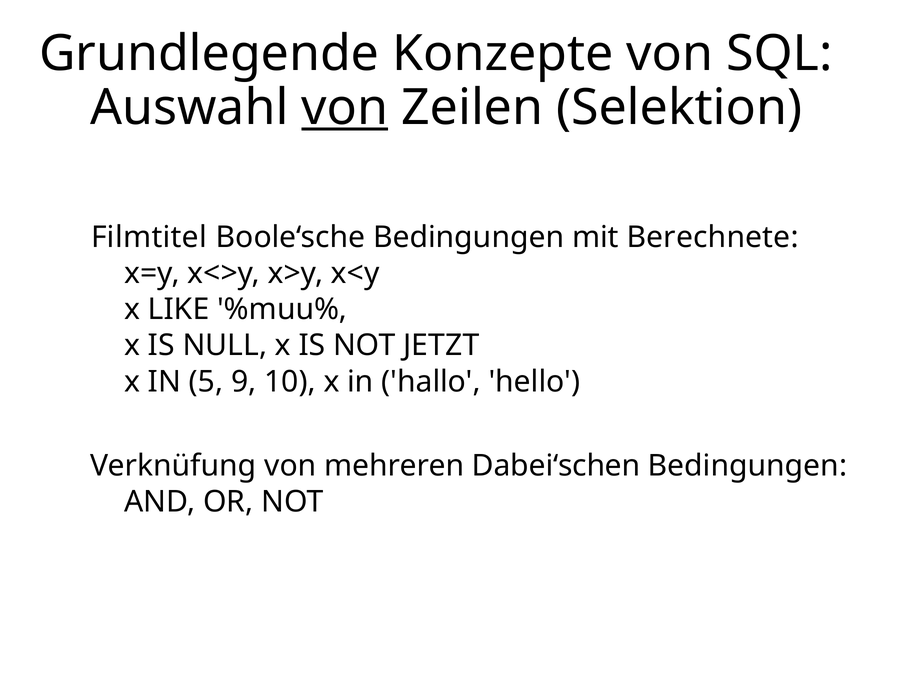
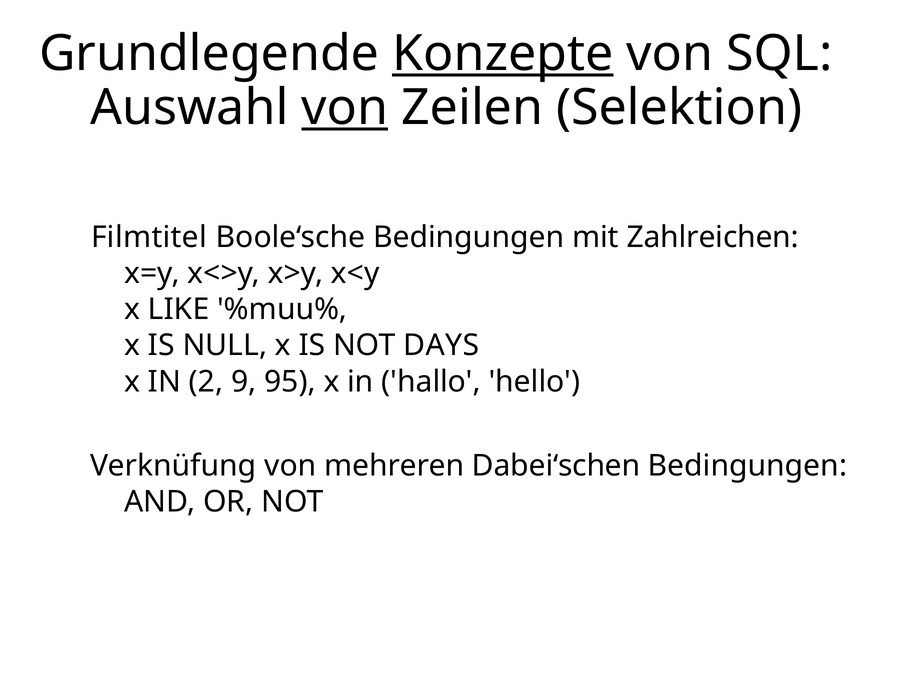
Konzepte underline: none -> present
Berechnete: Berechnete -> Zahlreichen
JETZT: JETZT -> DAYS
5: 5 -> 2
10: 10 -> 95
